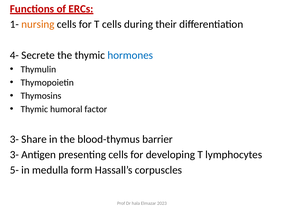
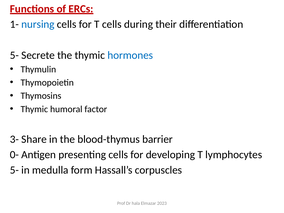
nursing colour: orange -> blue
4- at (14, 55): 4- -> 5-
3- at (14, 155): 3- -> 0-
